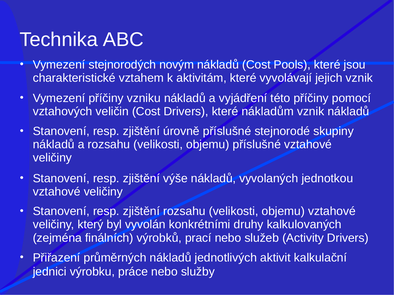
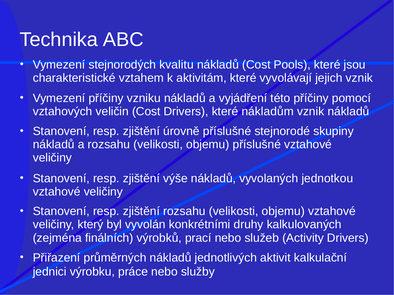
novým: novým -> kvalitu
